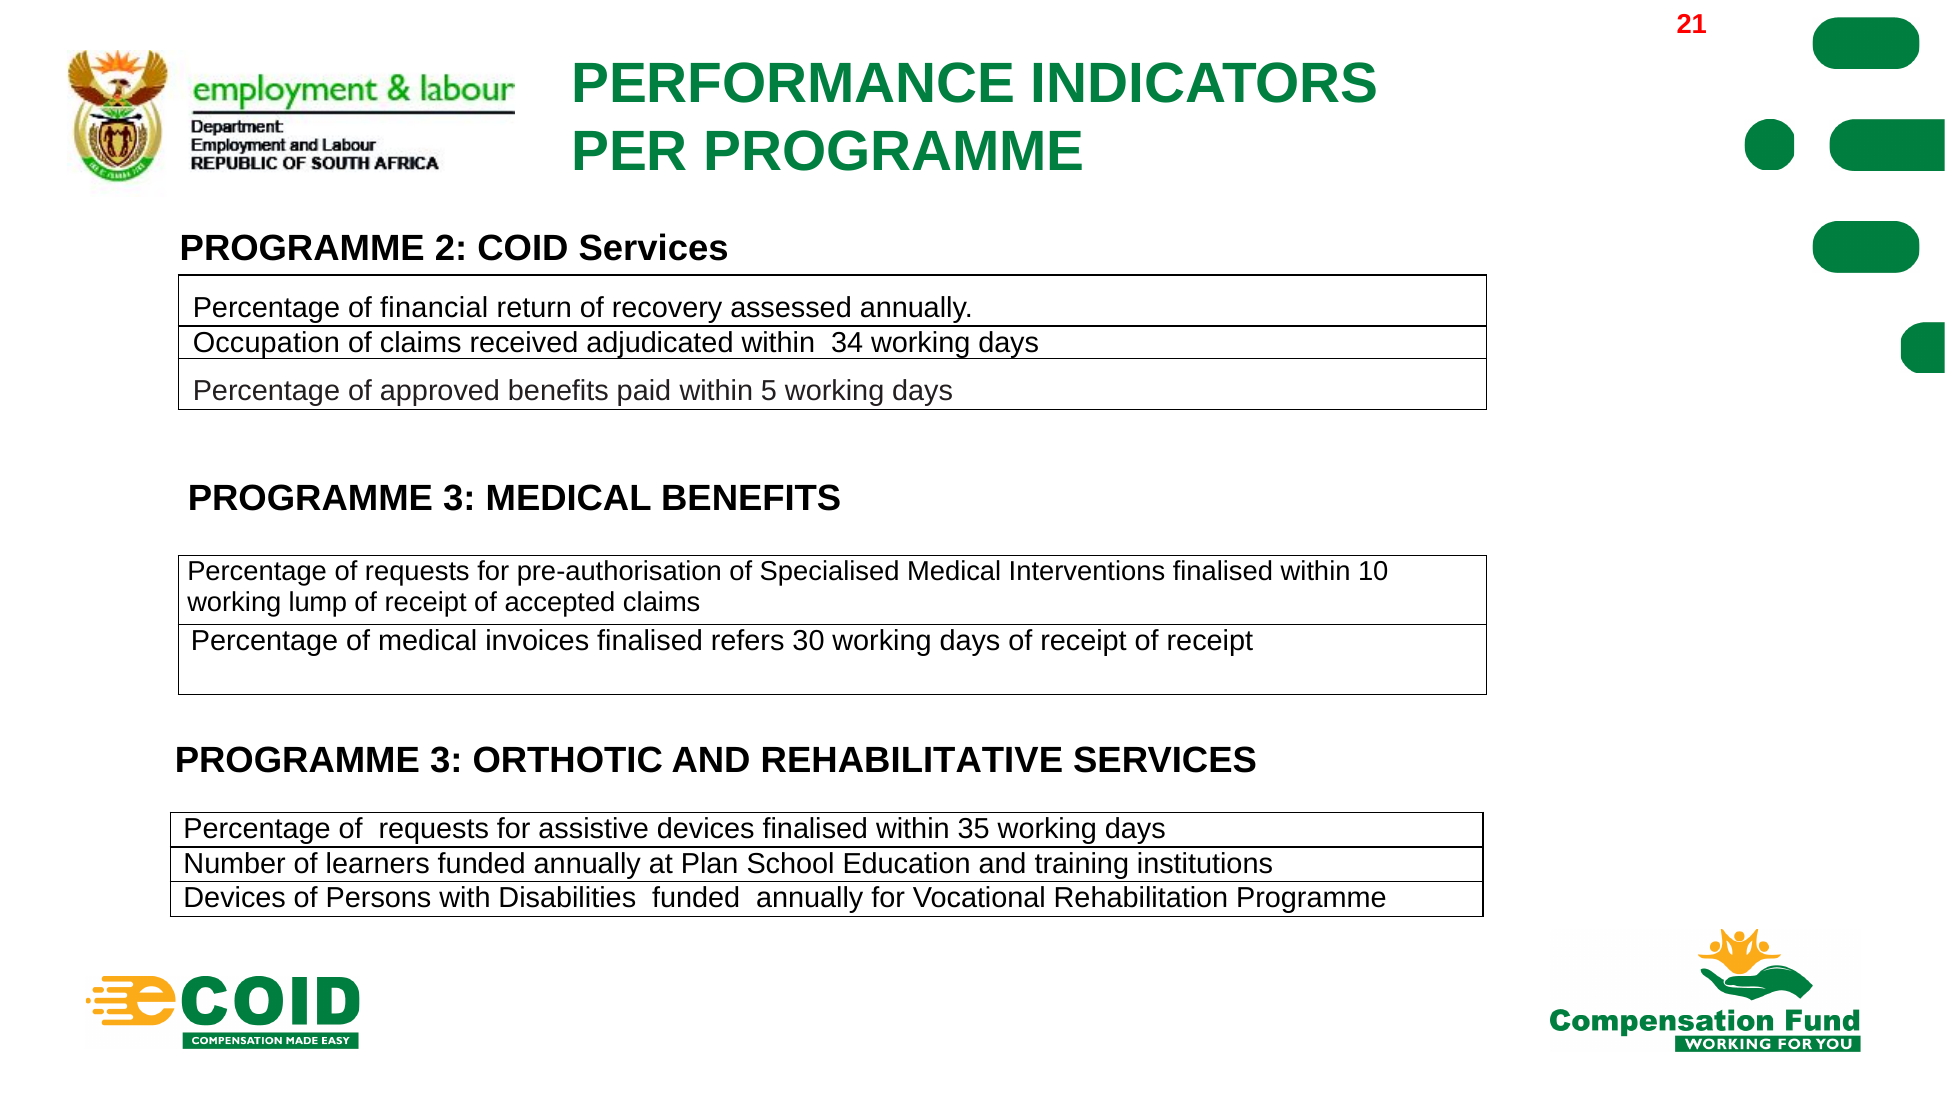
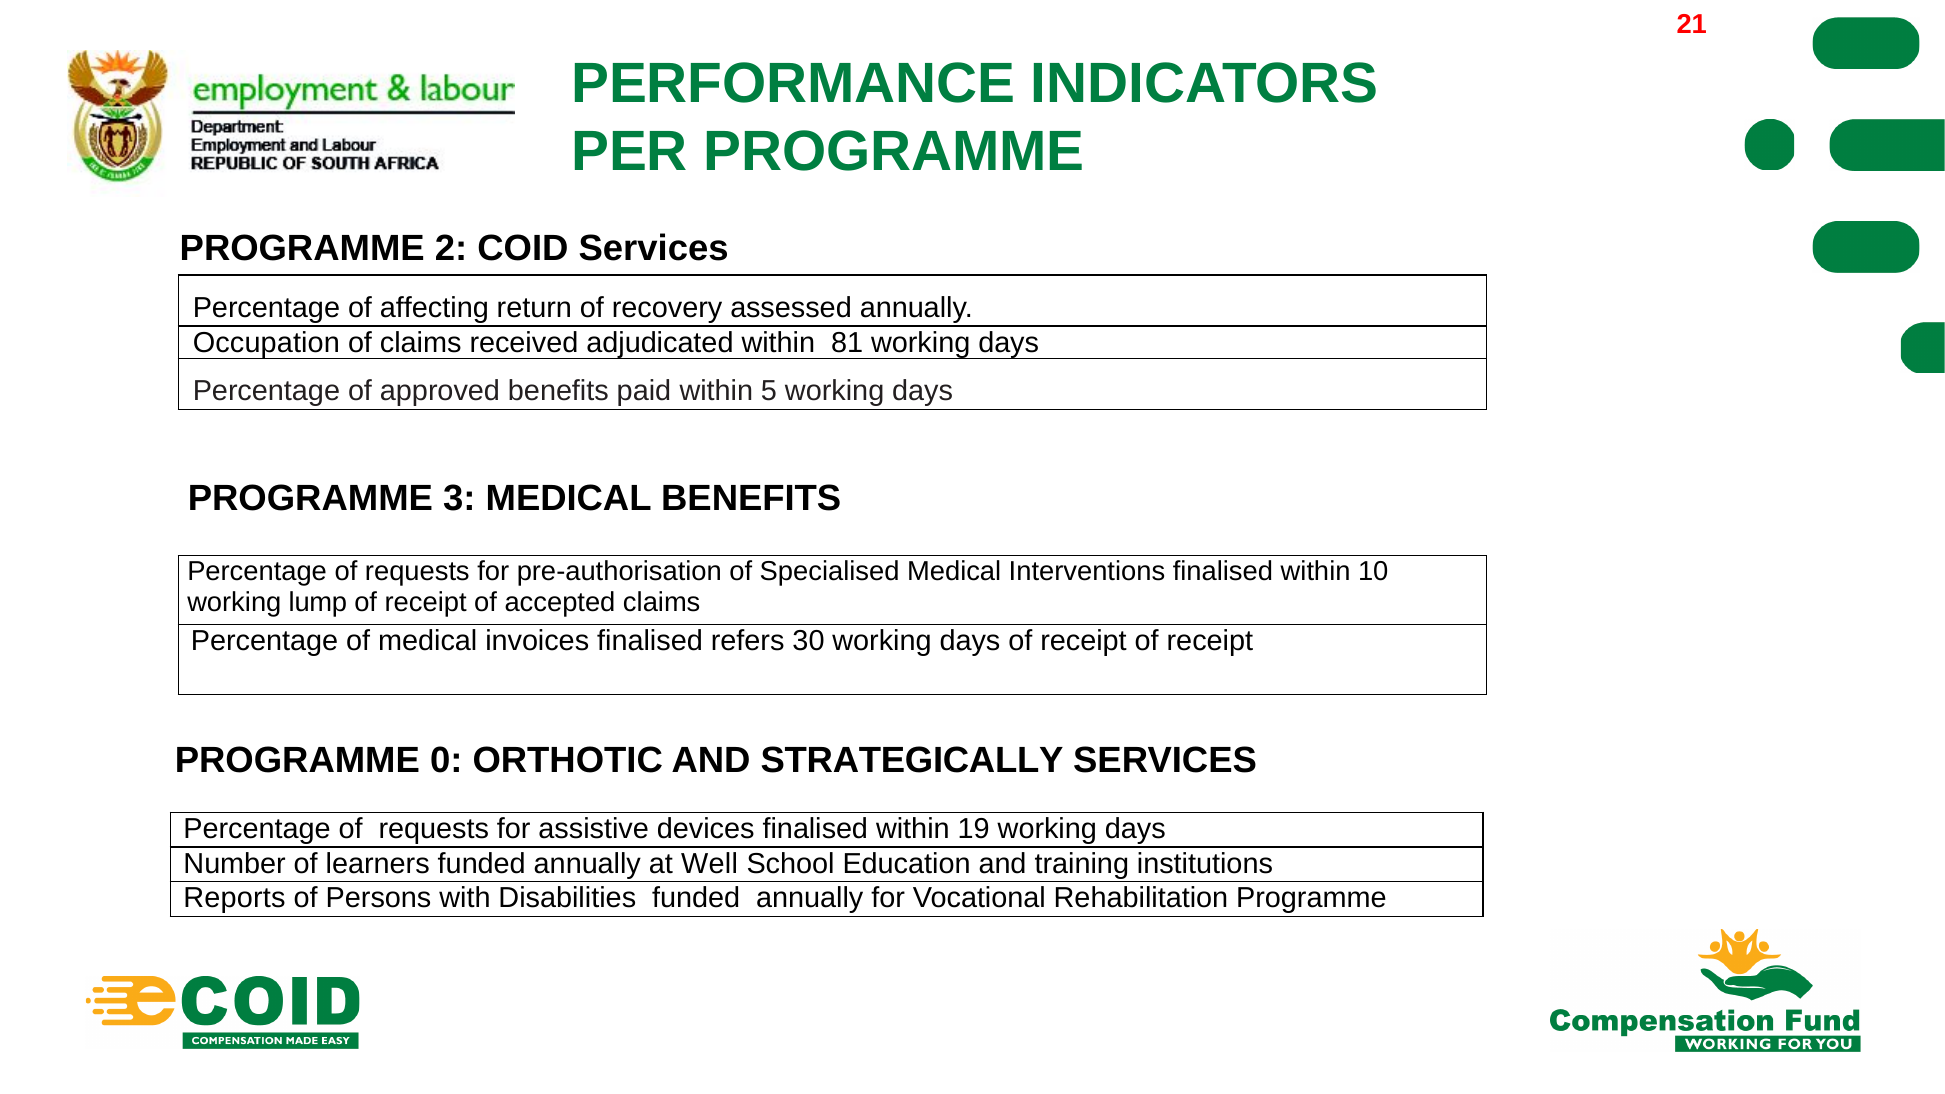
financial: financial -> affecting
34: 34 -> 81
3 at (446, 761): 3 -> 0
REHABILITATIVE: REHABILITATIVE -> STRATEGICALLY
35: 35 -> 19
Plan: Plan -> Well
Devices at (235, 898): Devices -> Reports
